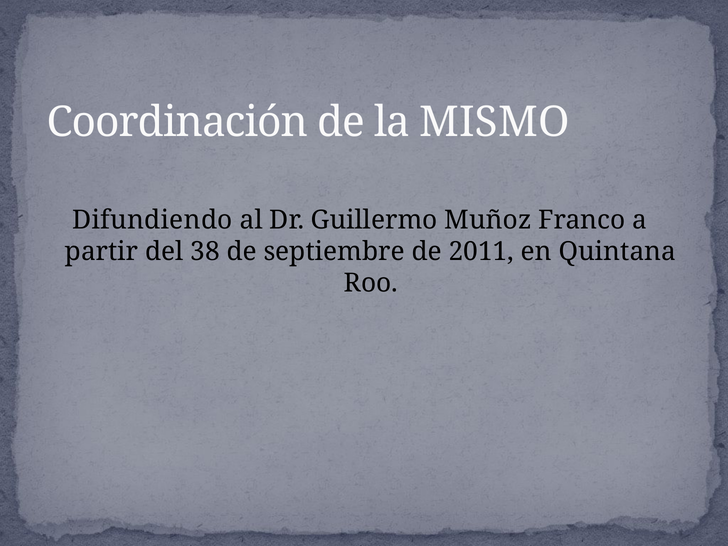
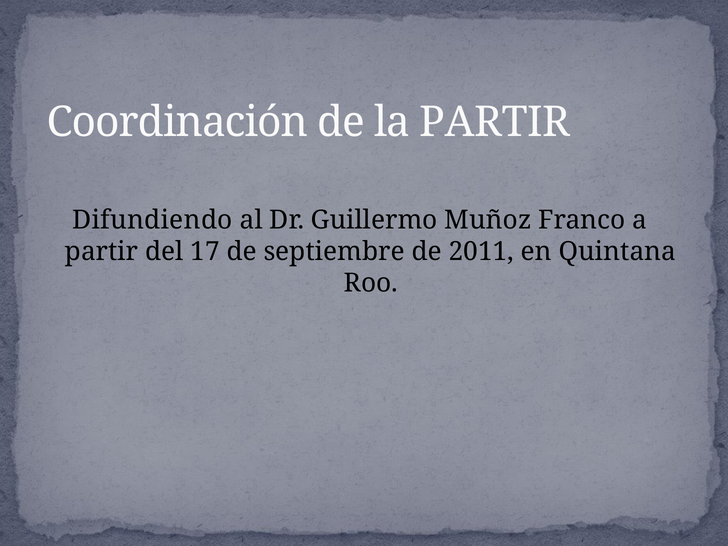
la MISMO: MISMO -> PARTIR
38: 38 -> 17
